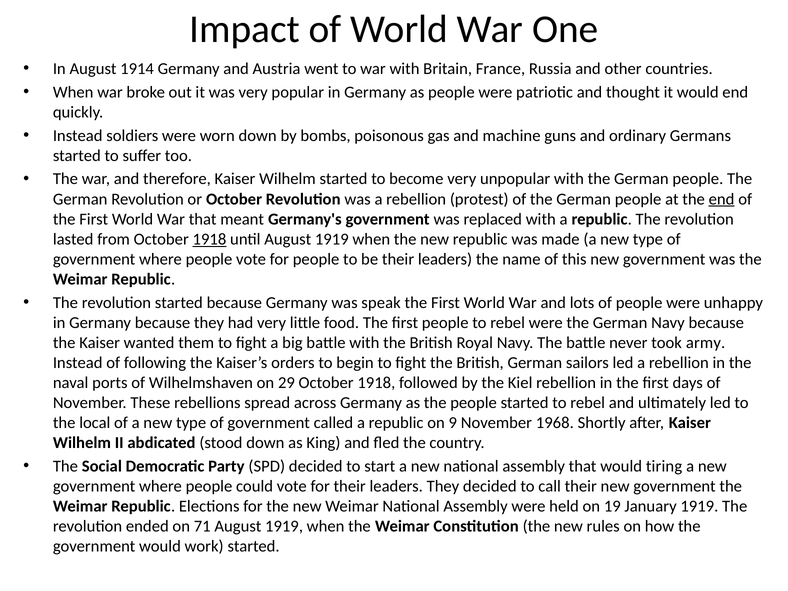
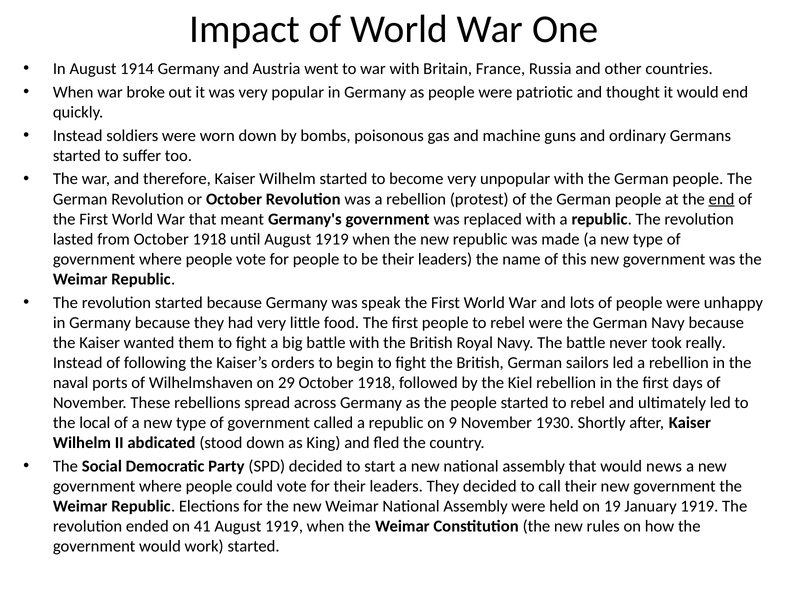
1918 at (209, 239) underline: present -> none
army: army -> really
1968: 1968 -> 1930
tiring: tiring -> news
71: 71 -> 41
